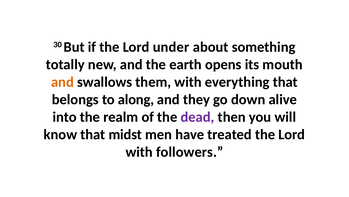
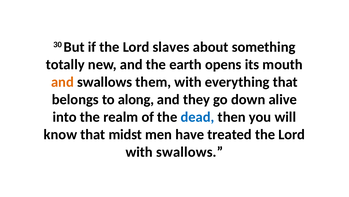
under: under -> slaves
dead colour: purple -> blue
with followers: followers -> swallows
